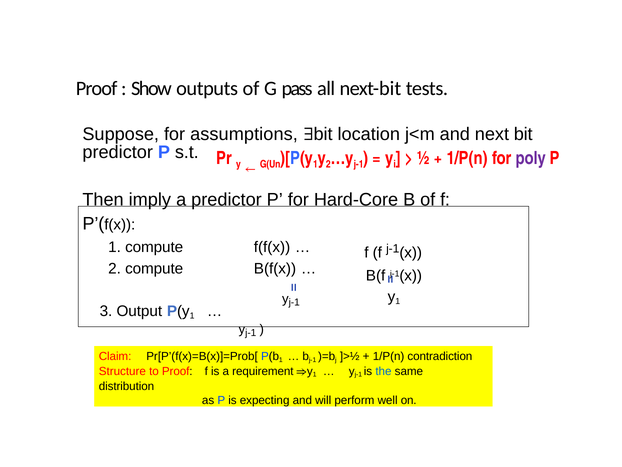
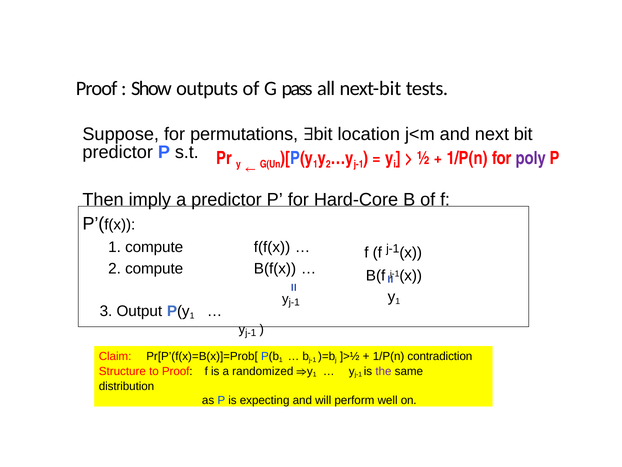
assumptions: assumptions -> permutations
requirement: requirement -> randomized
the colour: blue -> purple
